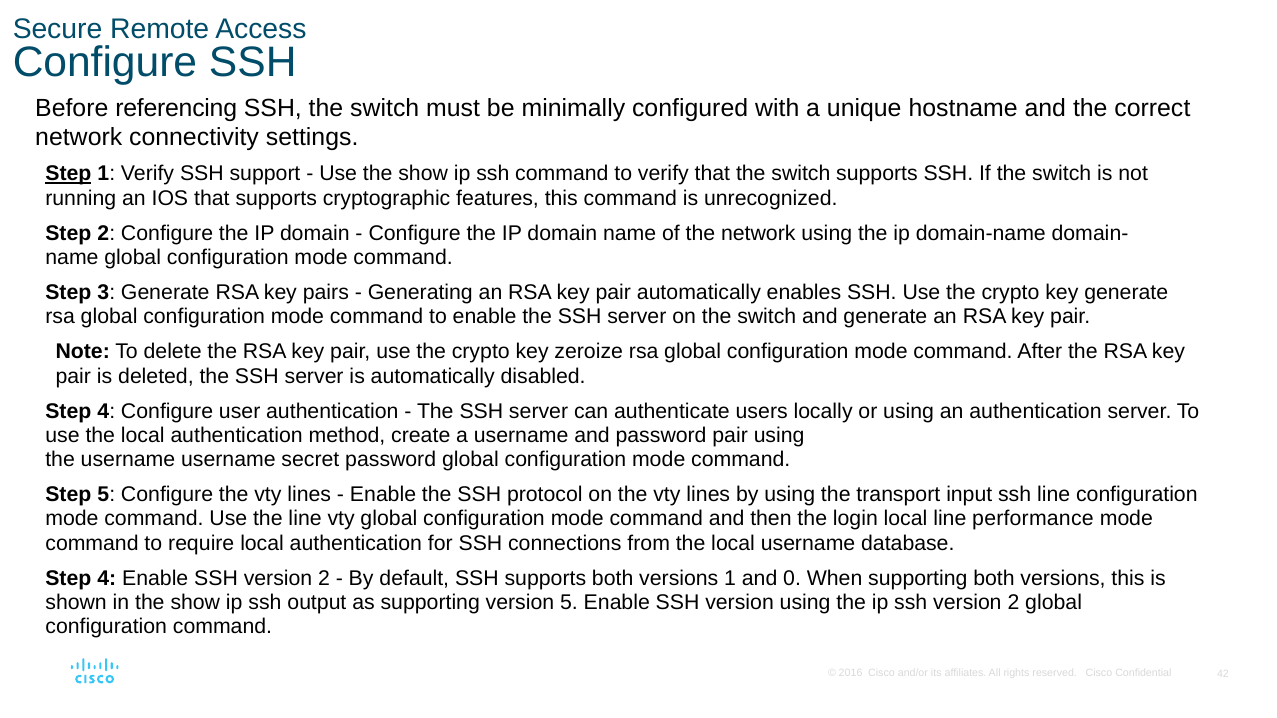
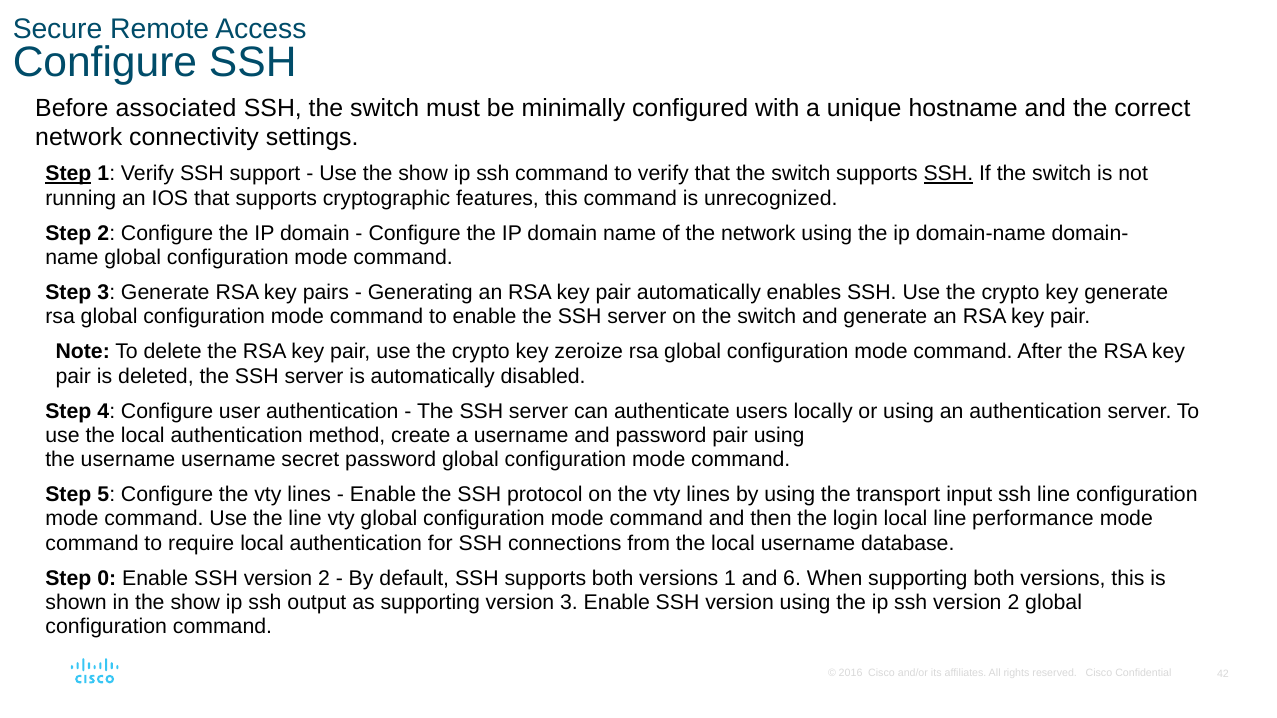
referencing: referencing -> associated
SSH at (948, 174) underline: none -> present
4 at (107, 578): 4 -> 0
0: 0 -> 6
version 5: 5 -> 3
